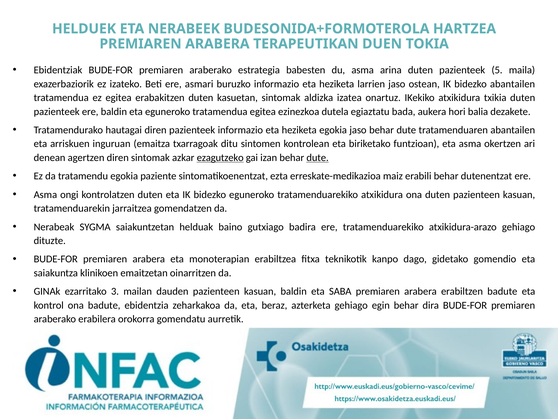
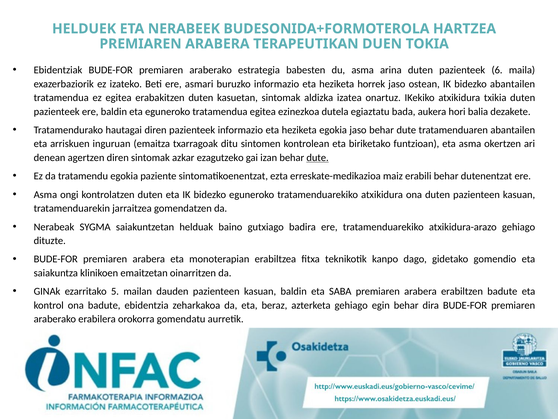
5: 5 -> 6
larrien: larrien -> horrek
ezagutzeko underline: present -> none
3: 3 -> 5
